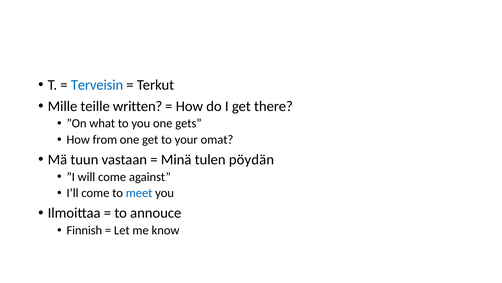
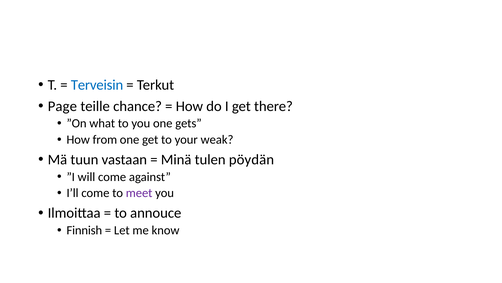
Mille: Mille -> Page
written: written -> chance
omat: omat -> weak
meet colour: blue -> purple
